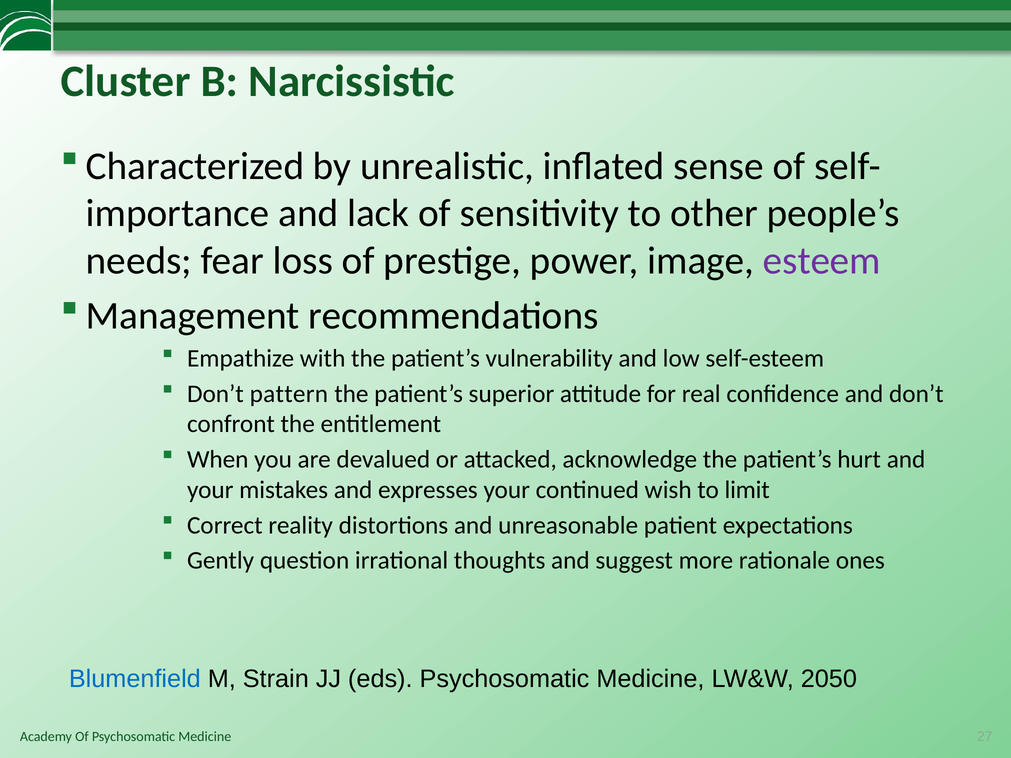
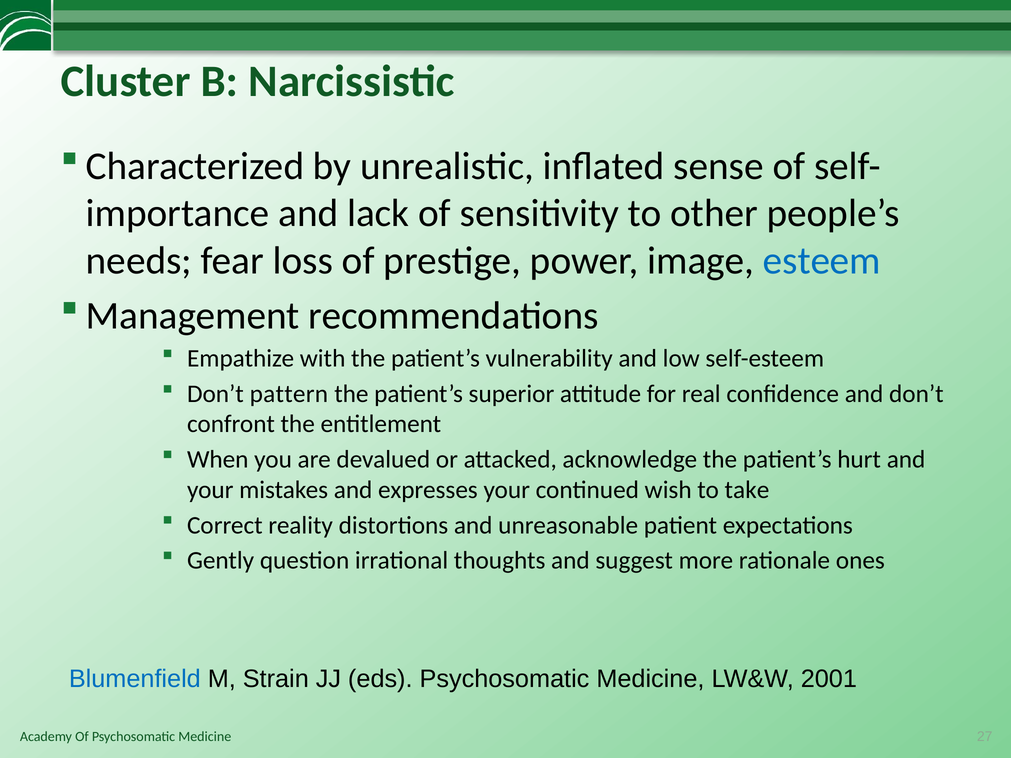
esteem colour: purple -> blue
limit: limit -> take
2050: 2050 -> 2001
